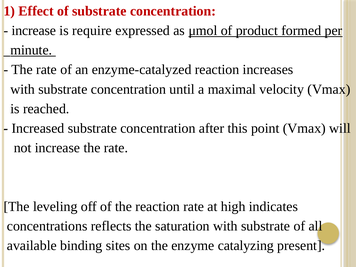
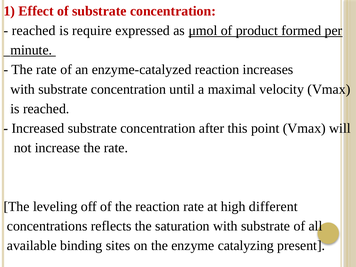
increase at (34, 31): increase -> reached
indicates: indicates -> different
